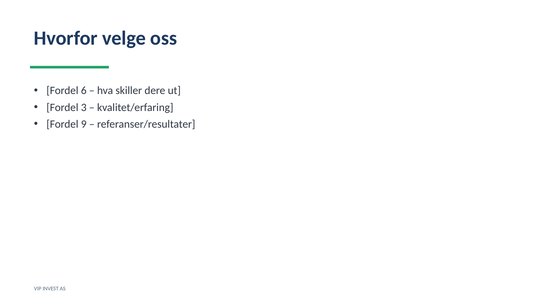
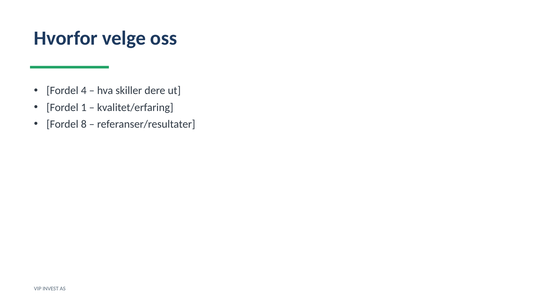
6: 6 -> 4
3: 3 -> 1
9: 9 -> 8
